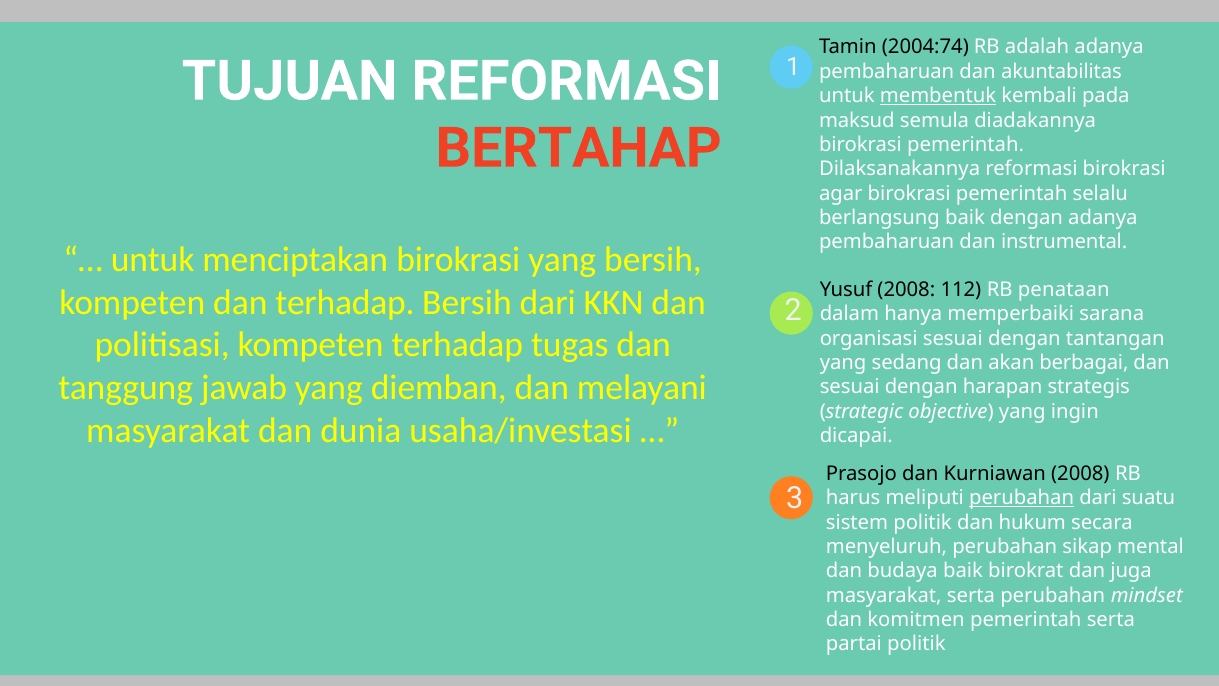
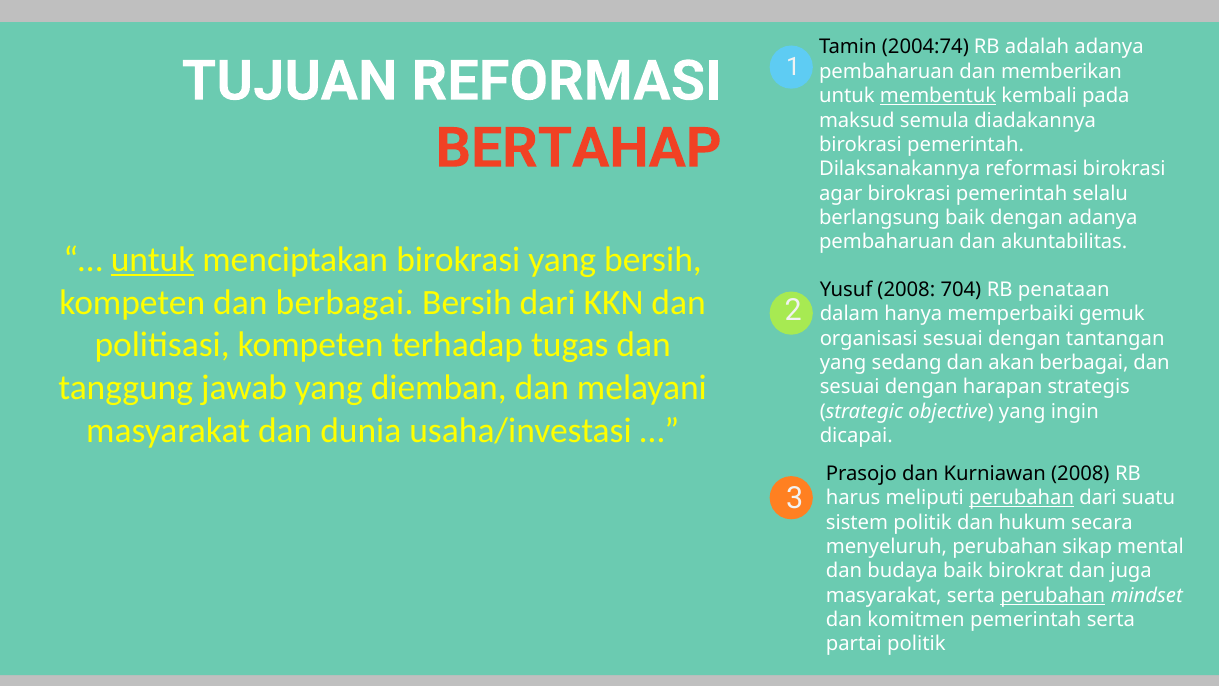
akuntabilitas: akuntabilitas -> memberikan
instrumental: instrumental -> akuntabilitas
untuk at (153, 260) underline: none -> present
112: 112 -> 704
dan terhadap: terhadap -> berbagai
sarana: sarana -> gemuk
perubahan at (1053, 595) underline: none -> present
